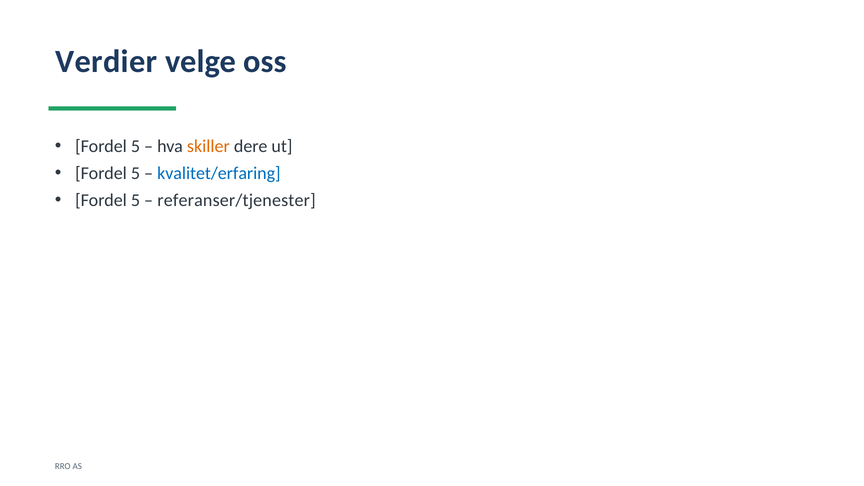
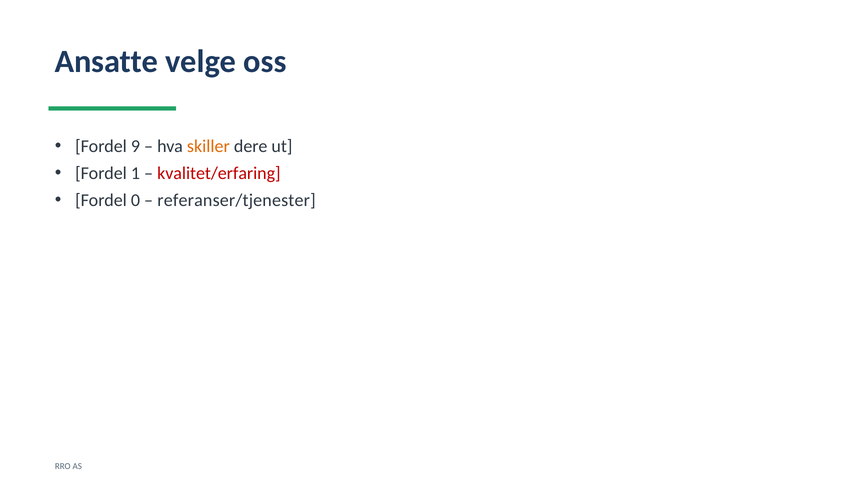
Verdier: Verdier -> Ansatte
5 at (135, 146): 5 -> 9
5 at (135, 173): 5 -> 1
kvalitet/erfaring colour: blue -> red
5 at (135, 200): 5 -> 0
